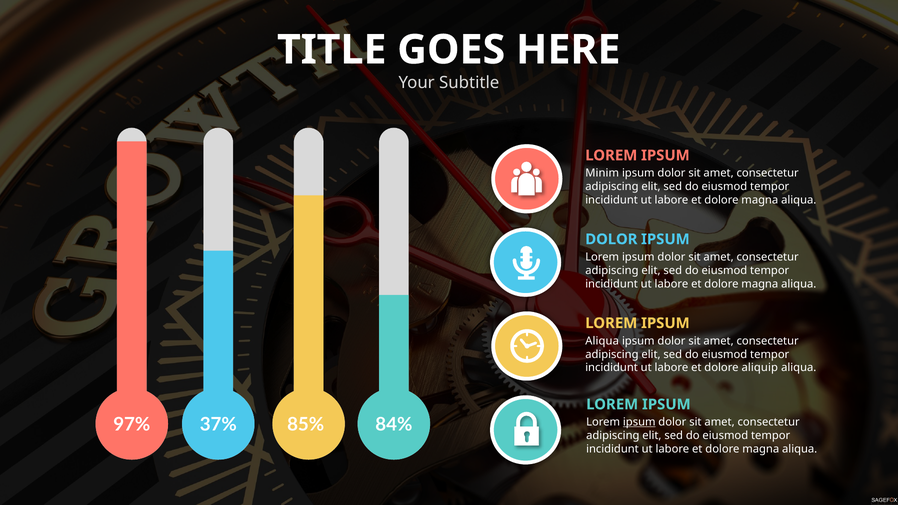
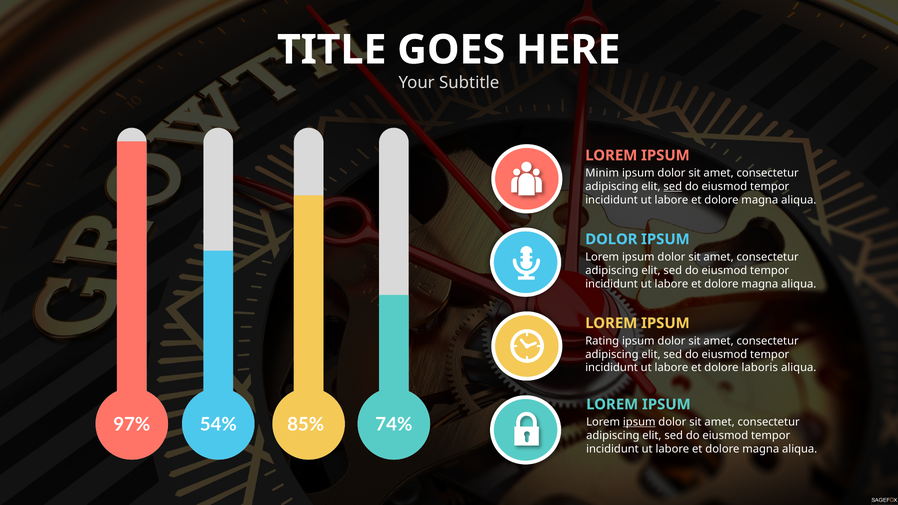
sed at (673, 187) underline: none -> present
Aliqua at (602, 341): Aliqua -> Rating
aliquip: aliquip -> laboris
37%: 37% -> 54%
84%: 84% -> 74%
